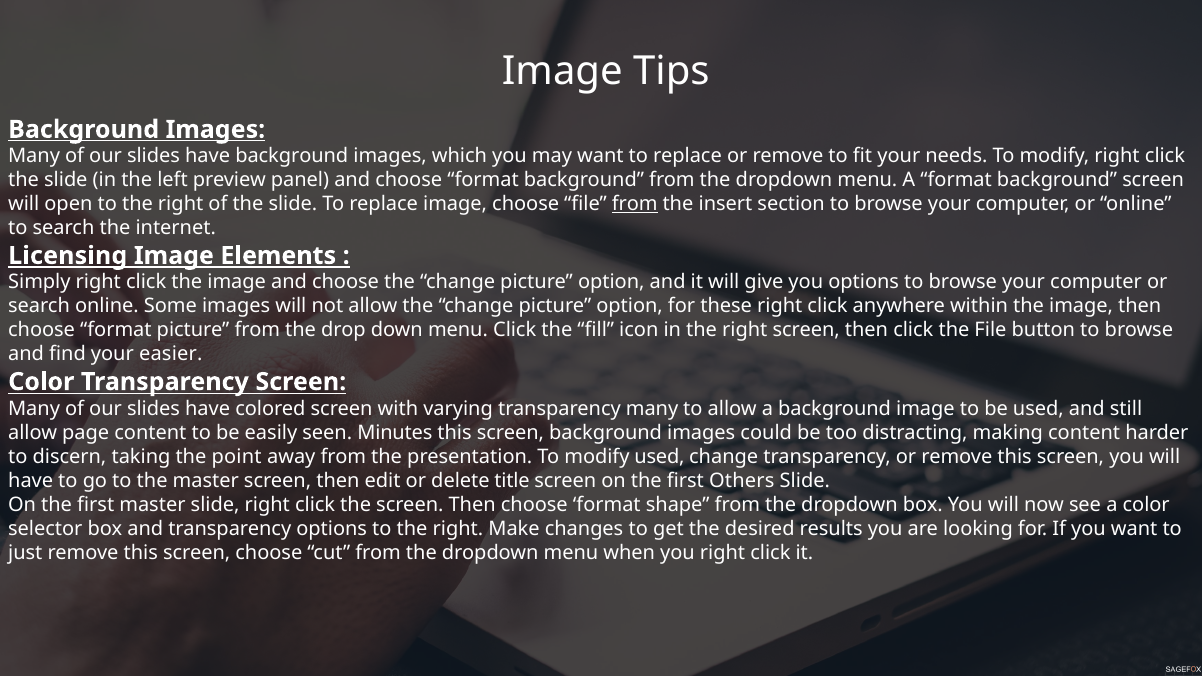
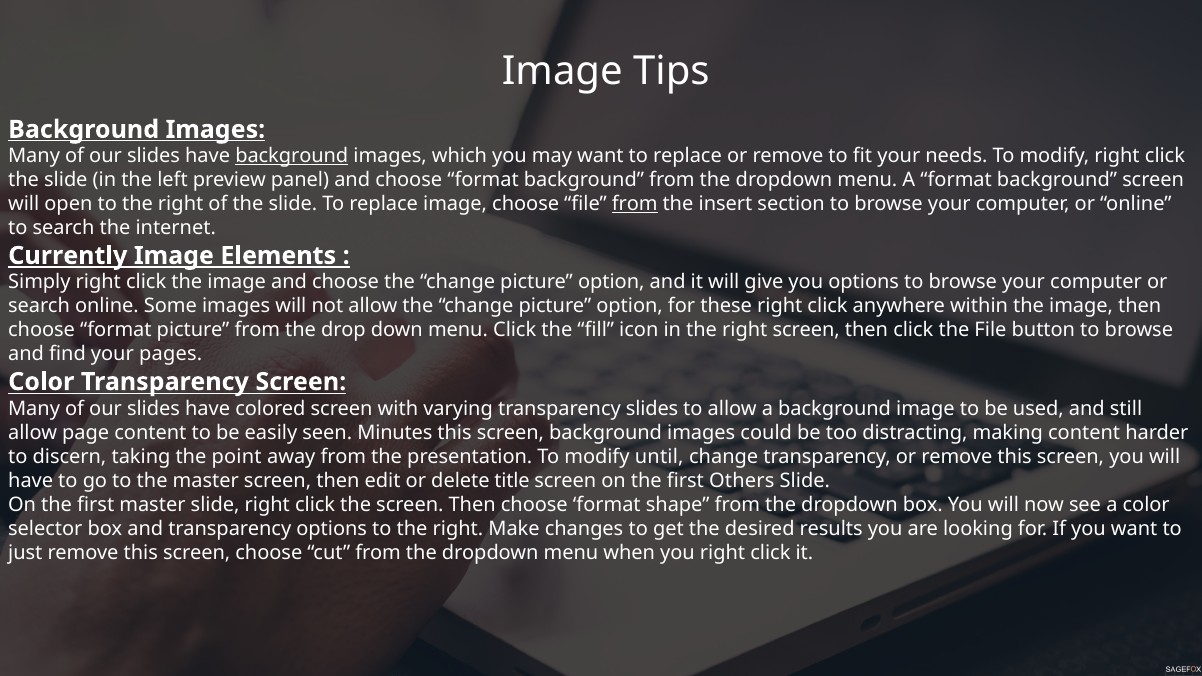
background at (292, 156) underline: none -> present
Licensing: Licensing -> Currently
easier: easier -> pages
transparency many: many -> slides
modify used: used -> until
